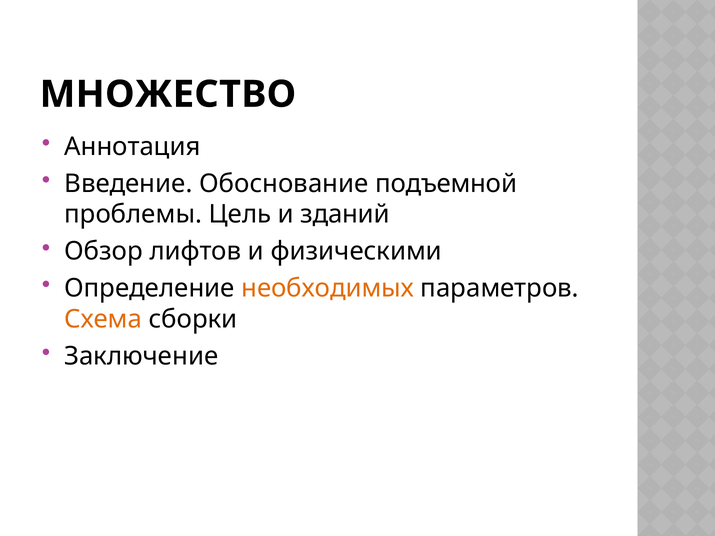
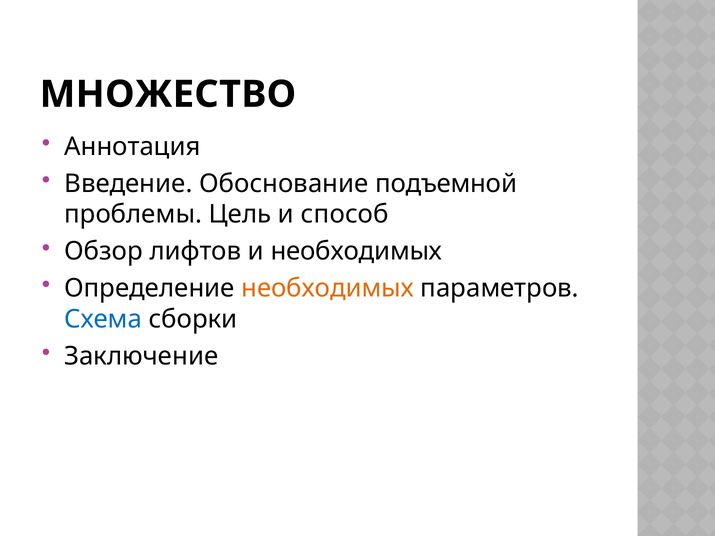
зданий: зданий -> способ
и физическими: физическими -> необходимых
Схема colour: orange -> blue
